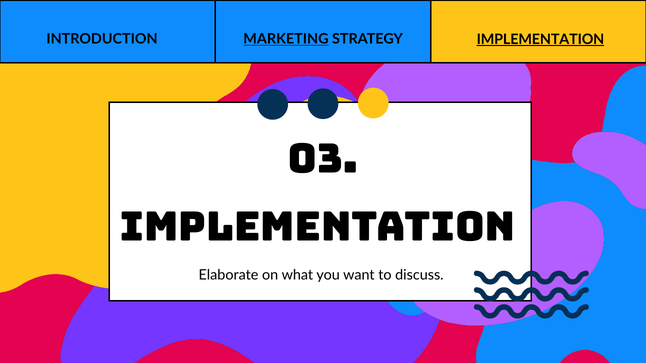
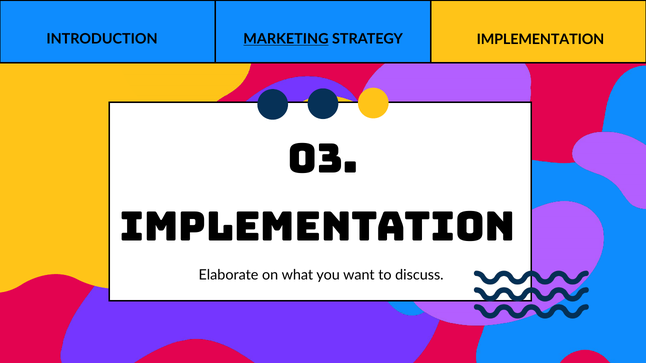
IMPLEMENTATION at (540, 39) underline: present -> none
